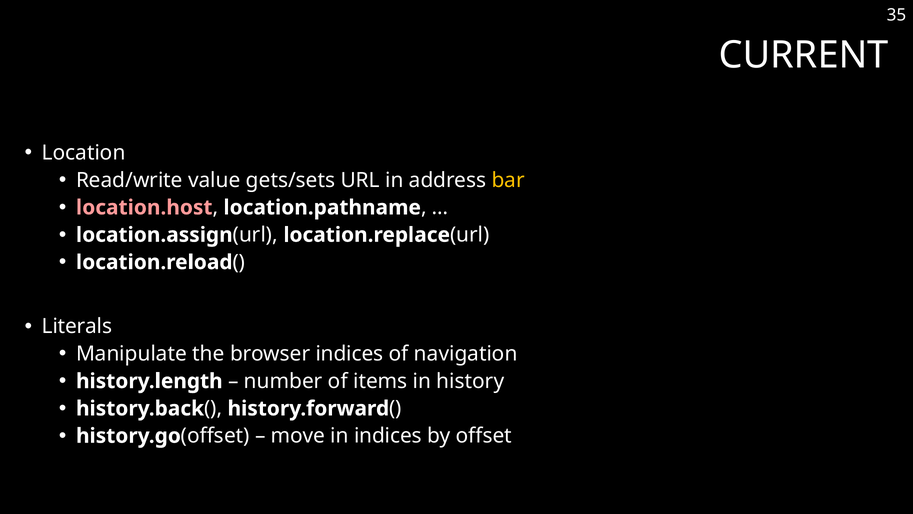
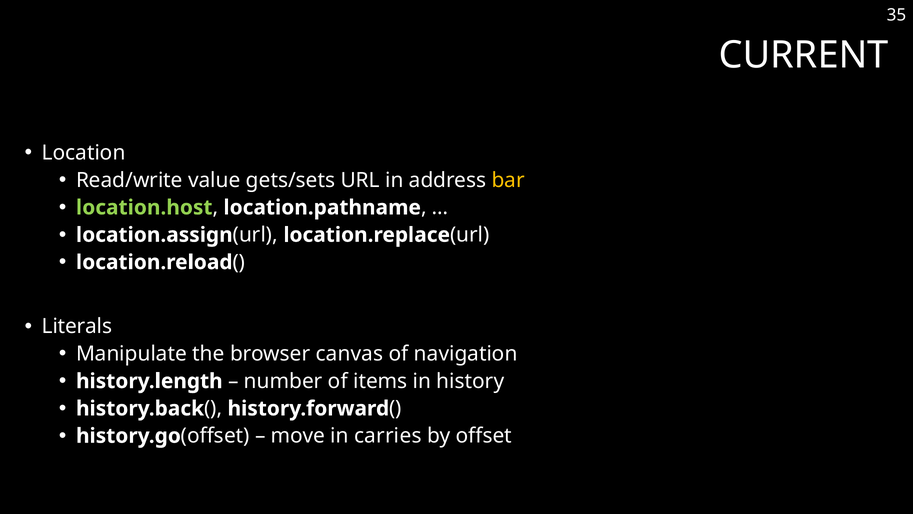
location.host colour: pink -> light green
browser indices: indices -> canvas
in indices: indices -> carries
